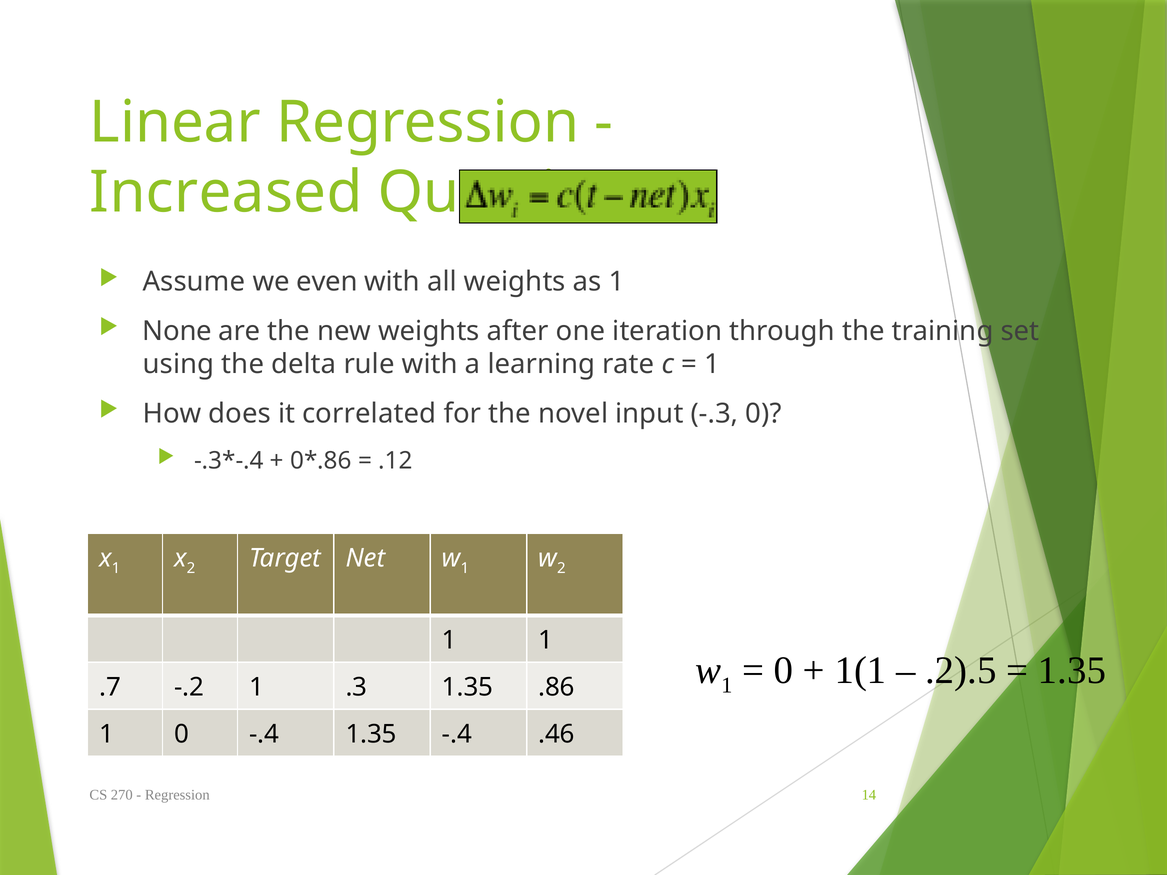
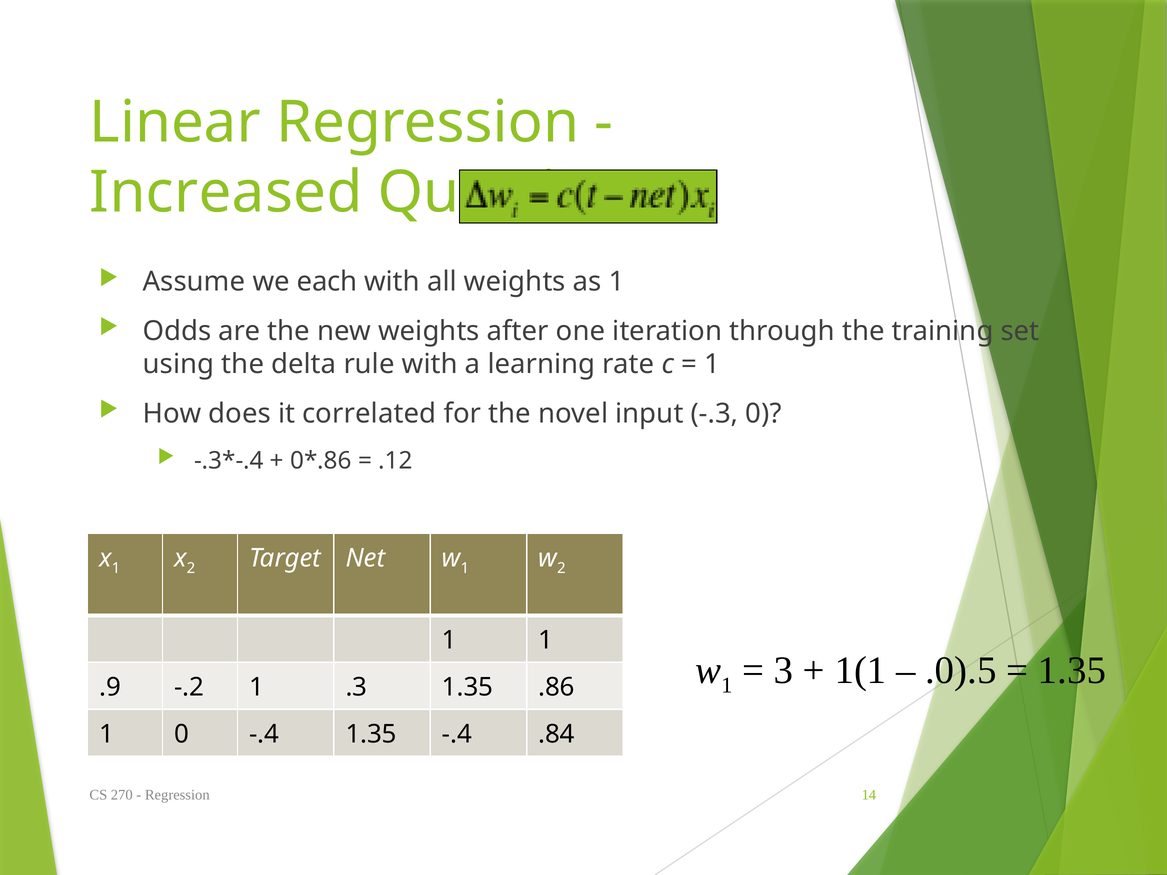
even: even -> each
None: None -> Odds
0 at (783, 670): 0 -> 3
.2).5: .2).5 -> .0).5
.7: .7 -> .9
.46: .46 -> .84
